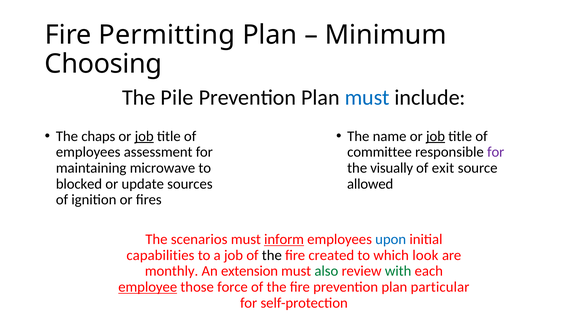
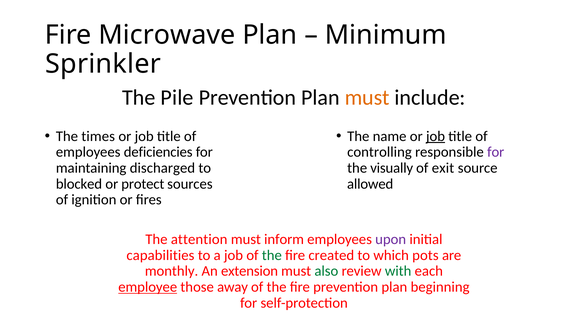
Permitting: Permitting -> Microwave
Choosing: Choosing -> Sprinkler
must at (367, 97) colour: blue -> orange
chaps: chaps -> times
job at (144, 136) underline: present -> none
assessment: assessment -> deficiencies
committee: committee -> controlling
microwave: microwave -> discharged
update: update -> protect
scenarios: scenarios -> attention
inform underline: present -> none
upon colour: blue -> purple
the at (272, 255) colour: black -> green
look: look -> pots
force: force -> away
particular: particular -> beginning
